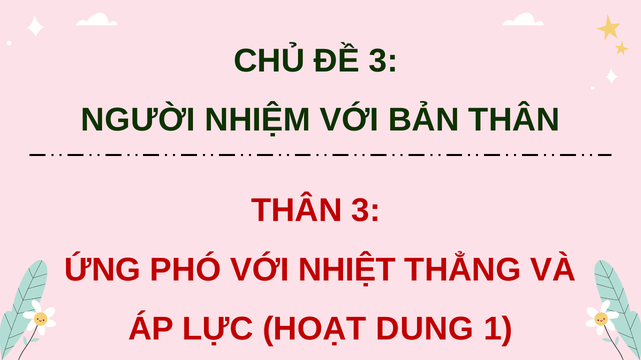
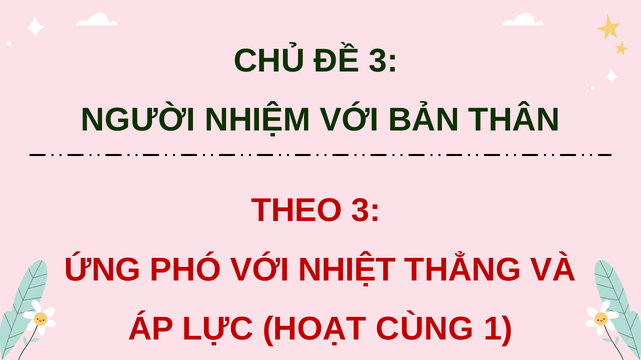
THÂN at (297, 211): THÂN -> THEO
DUNG: DUNG -> CÙNG
